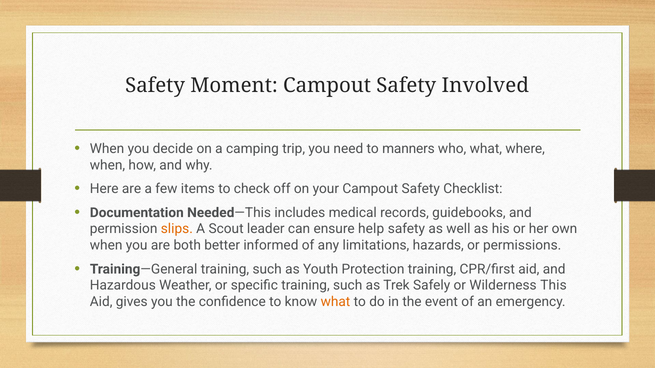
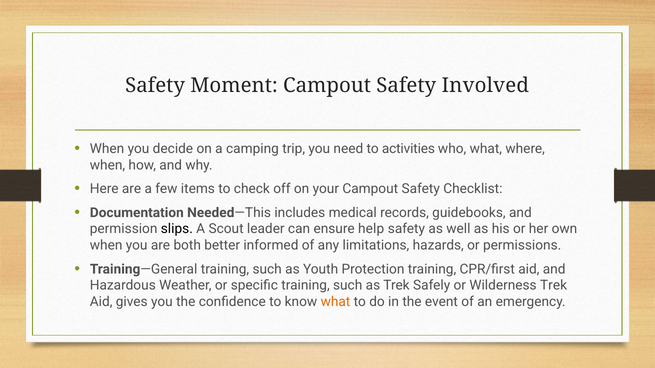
manners: manners -> activities
slips colour: orange -> black
Wilderness This: This -> Trek
